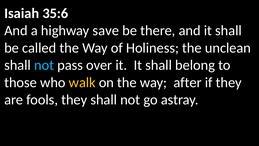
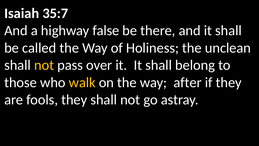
35:6: 35:6 -> 35:7
save: save -> false
not at (44, 65) colour: light blue -> yellow
